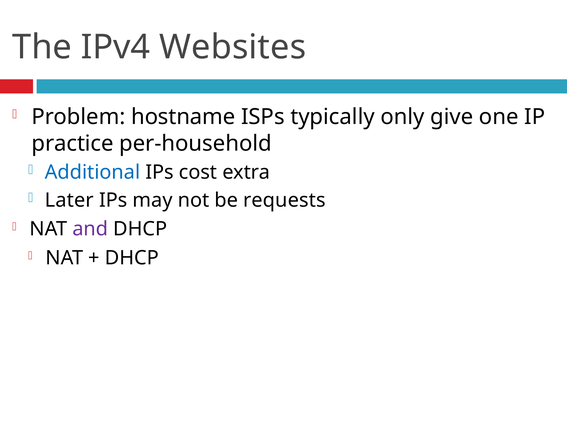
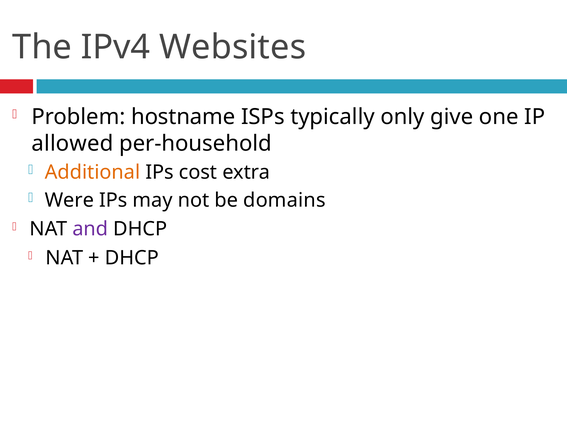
practice: practice -> allowed
Additional colour: blue -> orange
Later: Later -> Were
requests: requests -> domains
